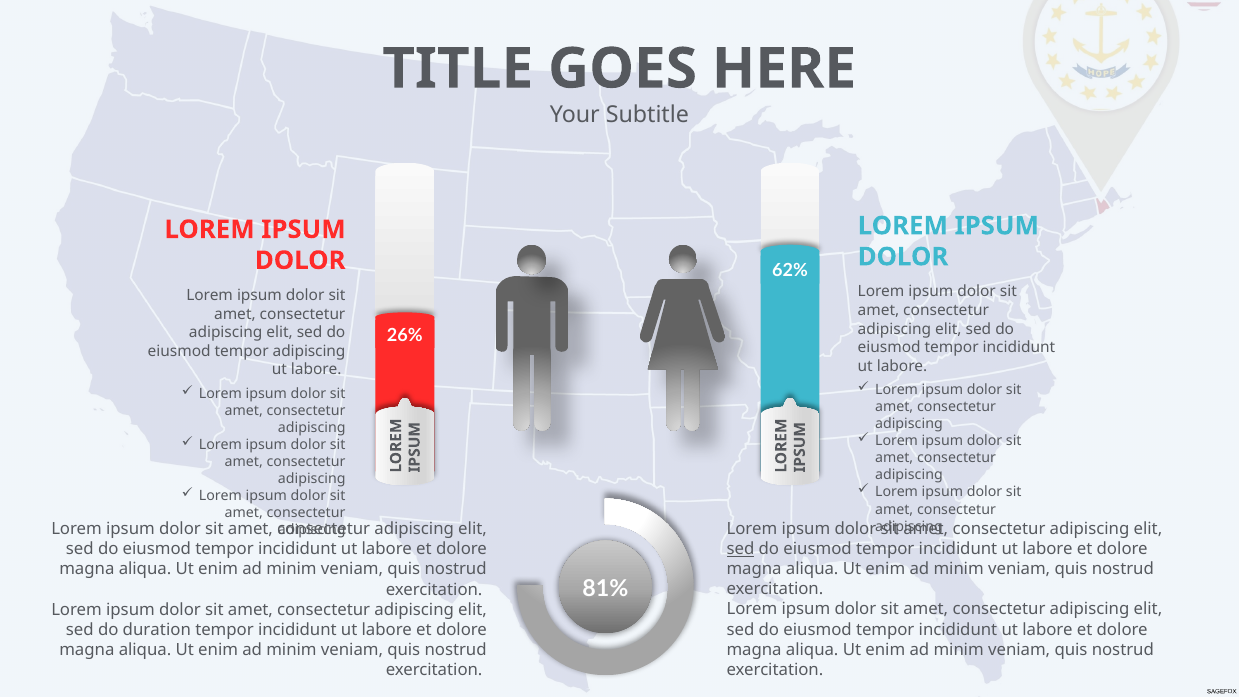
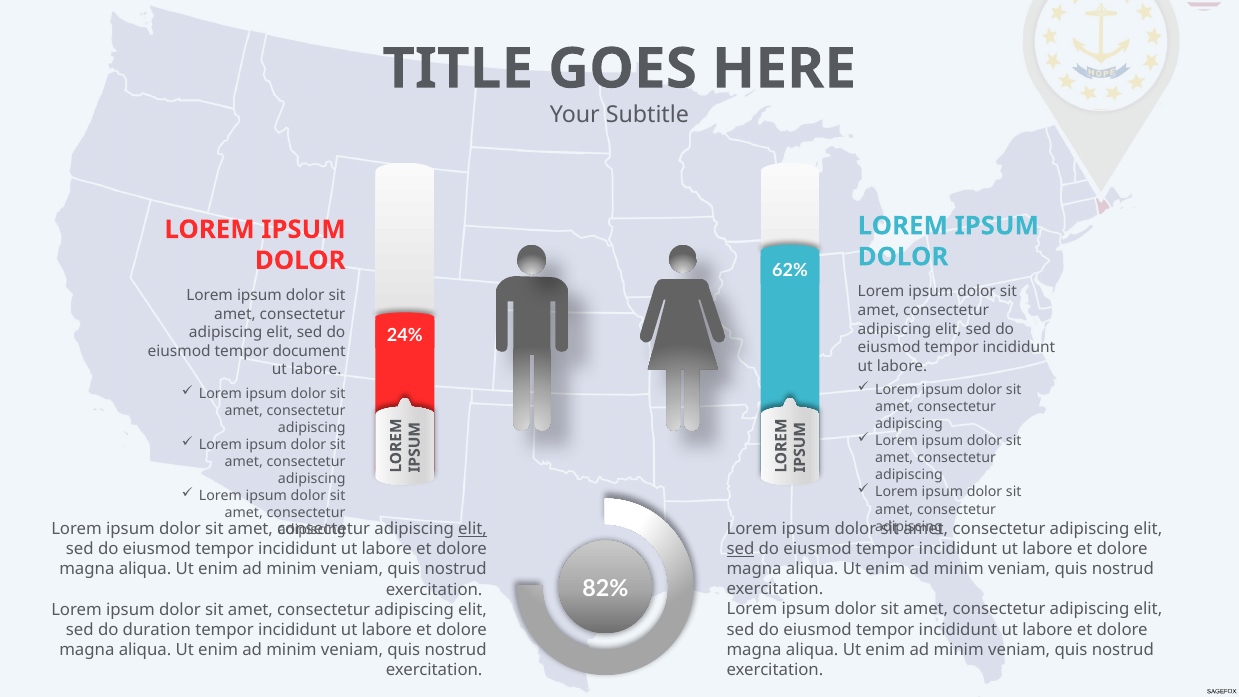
26%: 26% -> 24%
tempor adipiscing: adipiscing -> document
elit at (473, 529) underline: none -> present
81%: 81% -> 82%
